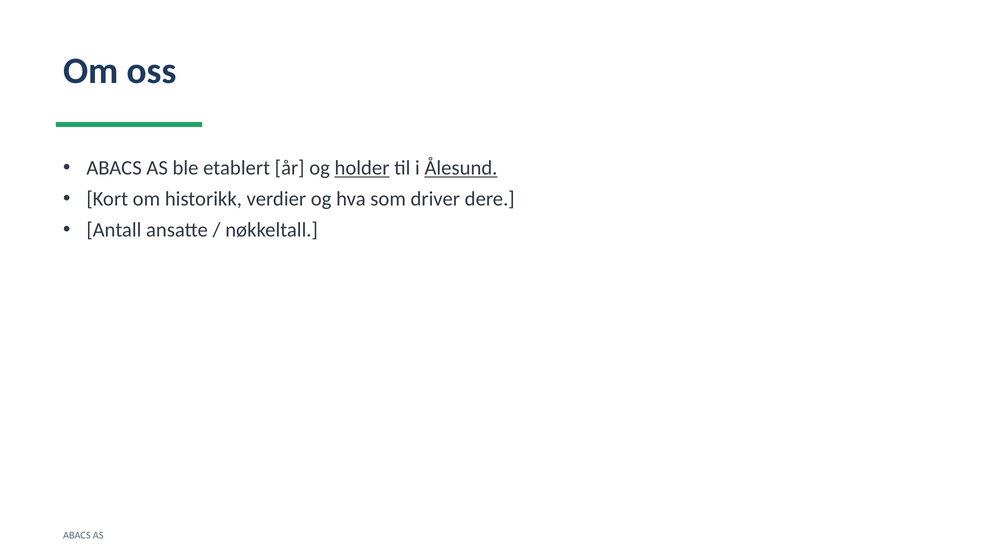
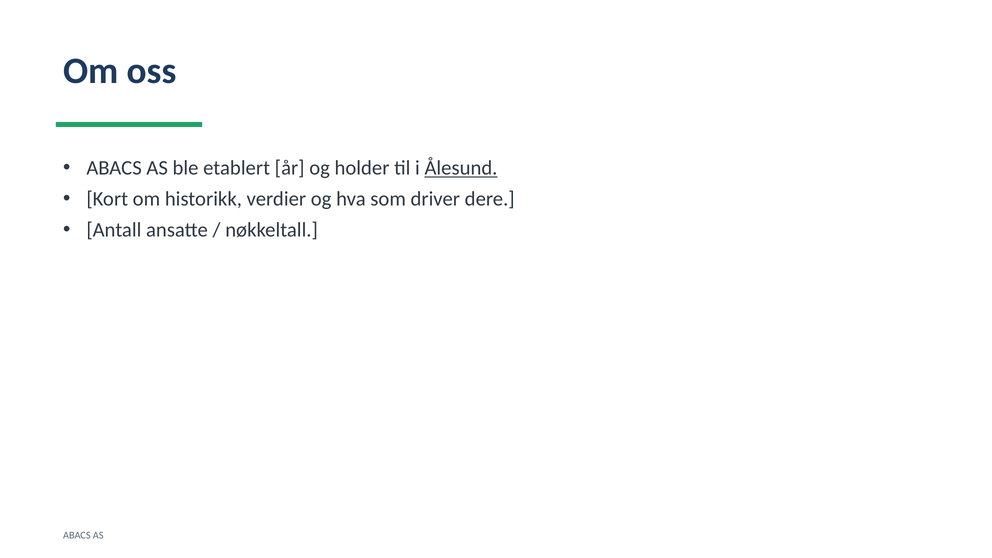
holder underline: present -> none
